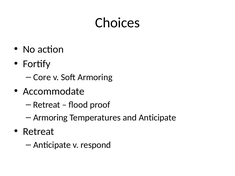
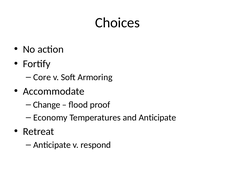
Retreat at (47, 105): Retreat -> Change
Armoring at (50, 118): Armoring -> Economy
